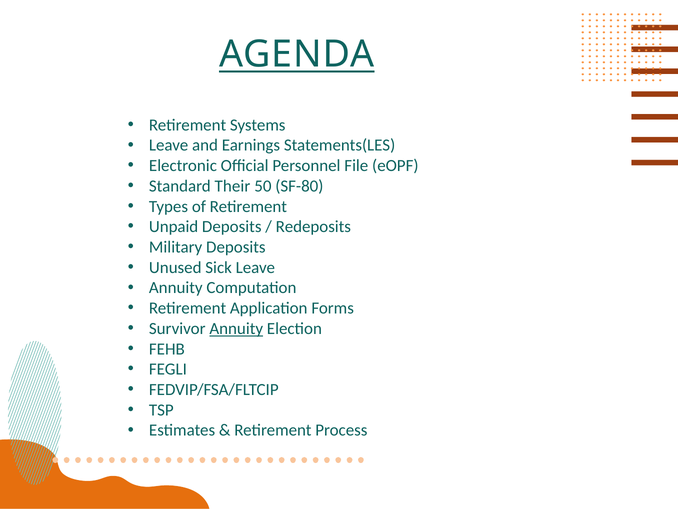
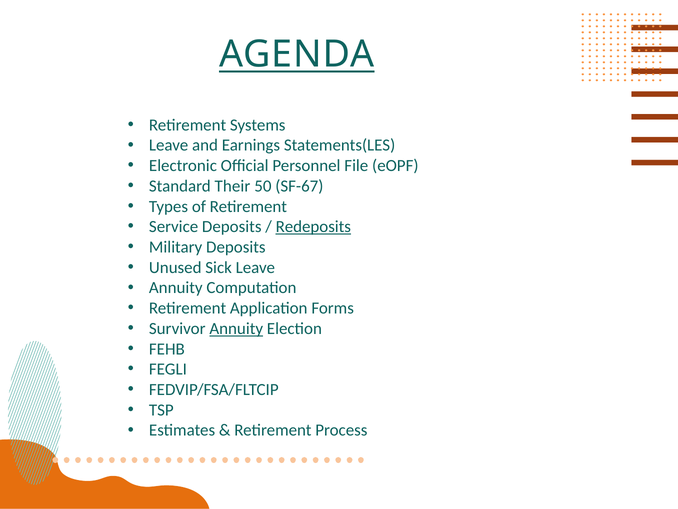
SF-80: SF-80 -> SF-67
Unpaid: Unpaid -> Service
Redeposits underline: none -> present
